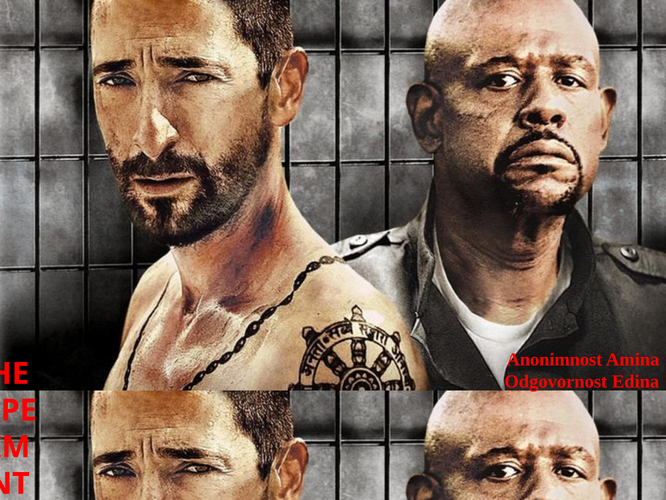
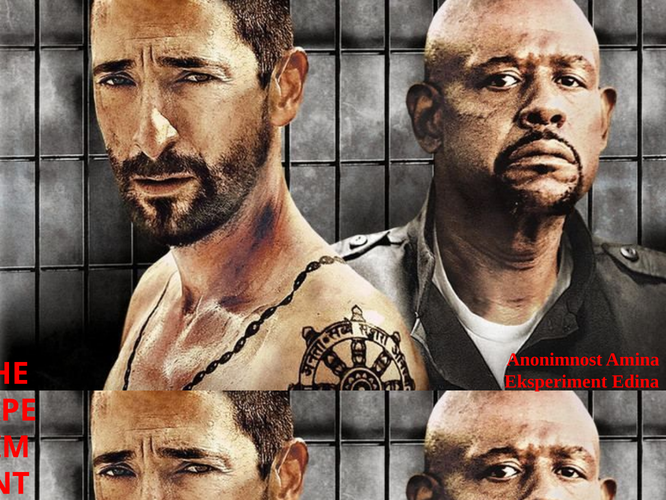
Odgovornost: Odgovornost -> Eksperiment
